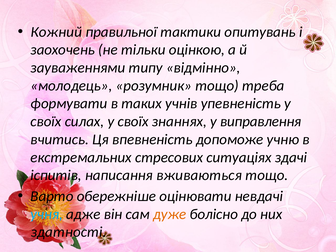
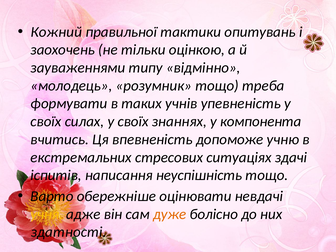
виправлення: виправлення -> компонента
вживаються: вживаються -> неуспішність
учня colour: light blue -> yellow
